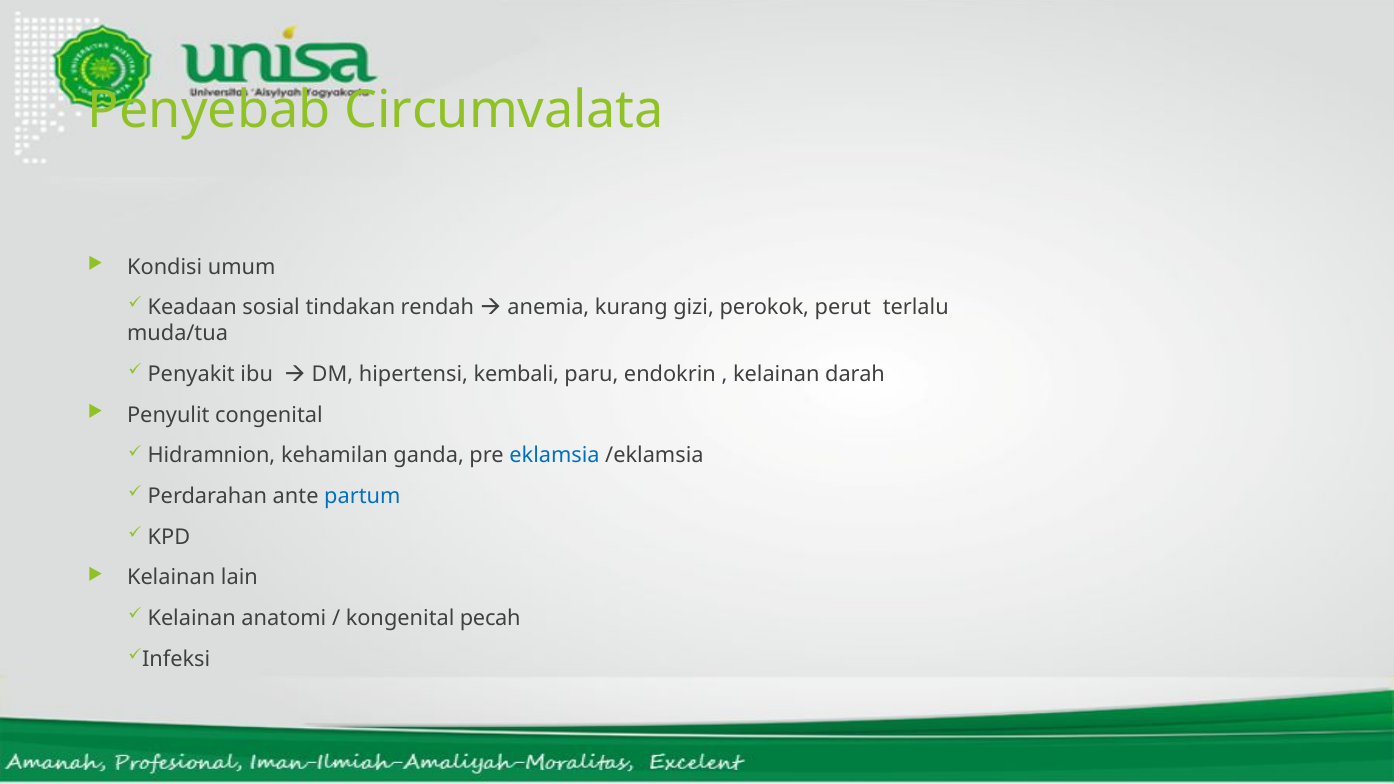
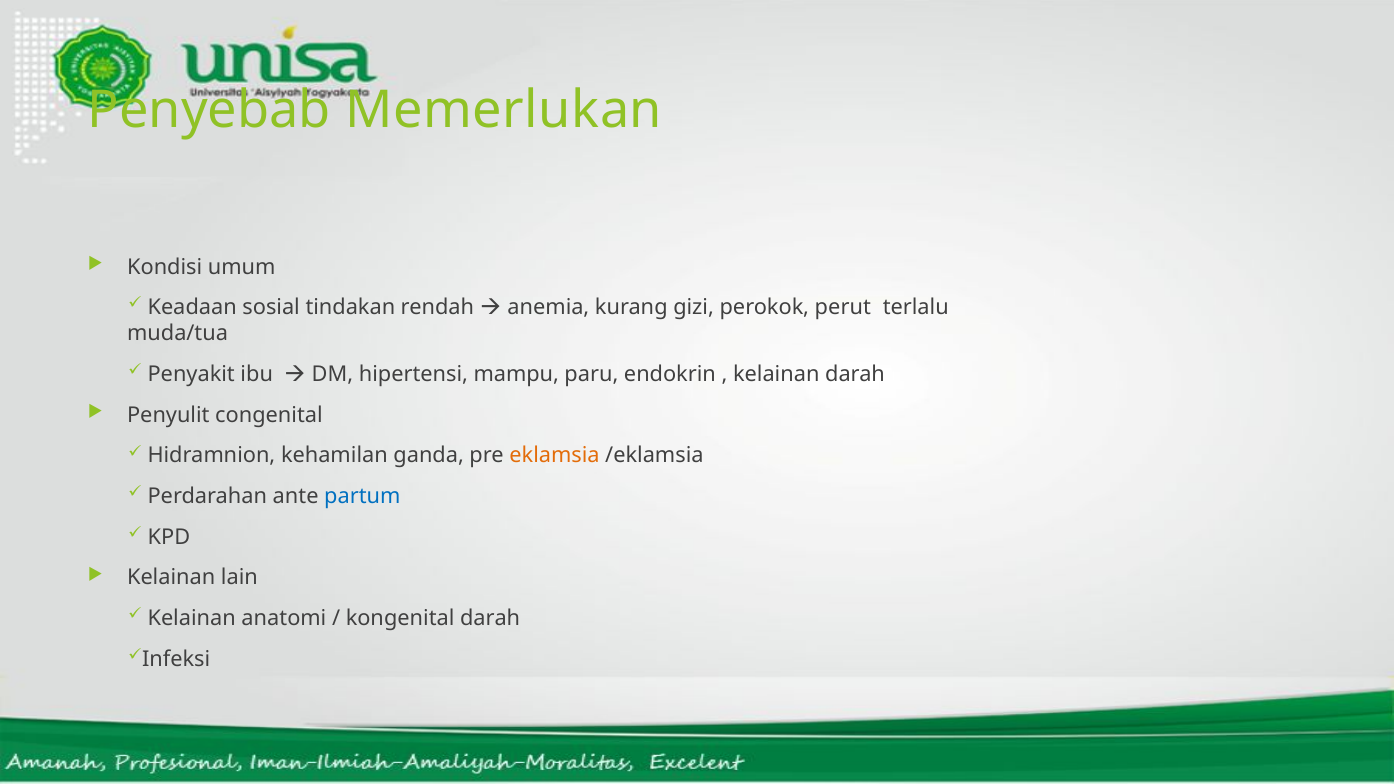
Circumvalata: Circumvalata -> Memerlukan
kembali: kembali -> mampu
eklamsia colour: blue -> orange
kongenital pecah: pecah -> darah
